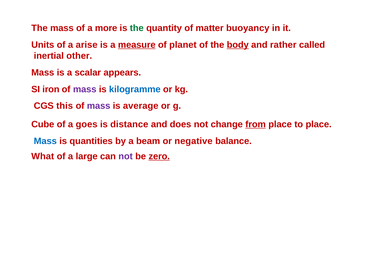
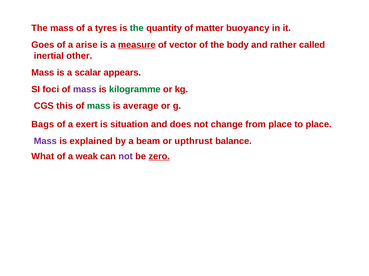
more: more -> tyres
Units: Units -> Goes
planet: planet -> vector
body underline: present -> none
iron: iron -> foci
kilogramme colour: blue -> green
mass at (99, 106) colour: purple -> green
Cube: Cube -> Bags
goes: goes -> exert
distance: distance -> situation
from underline: present -> none
Mass at (45, 141) colour: blue -> purple
quantities: quantities -> explained
negative: negative -> upthrust
large: large -> weak
